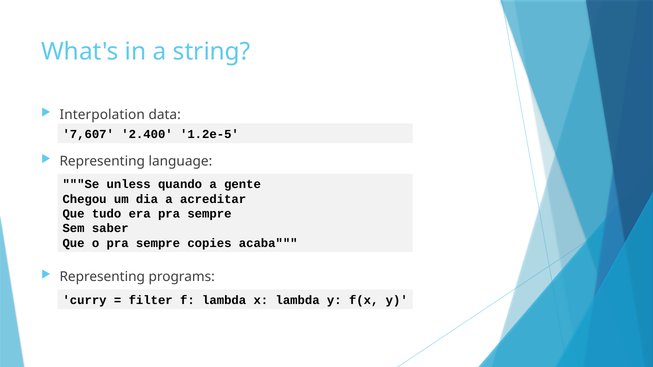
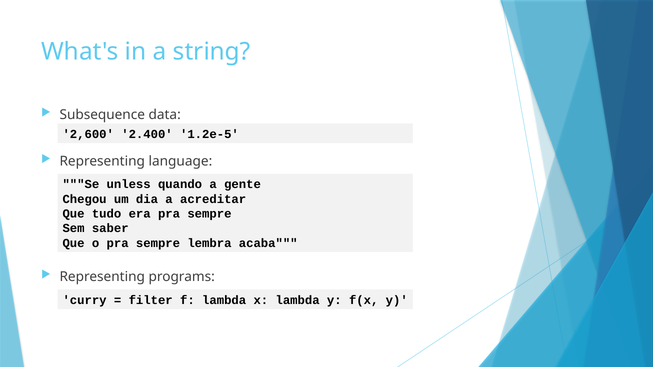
Interpolation: Interpolation -> Subsequence
7,607: 7,607 -> 2,600
copies: copies -> lembra
